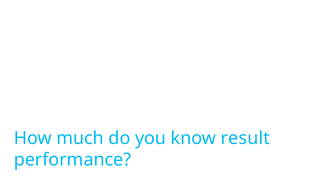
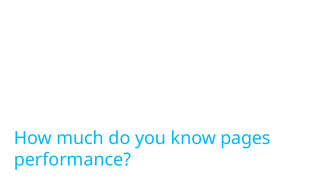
result: result -> pages
